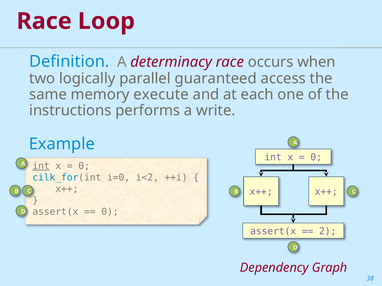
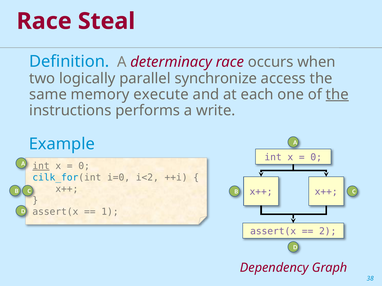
Loop: Loop -> Steal
guaranteed: guaranteed -> synchronize
the at (337, 95) underline: none -> present
0 at (110, 212): 0 -> 1
